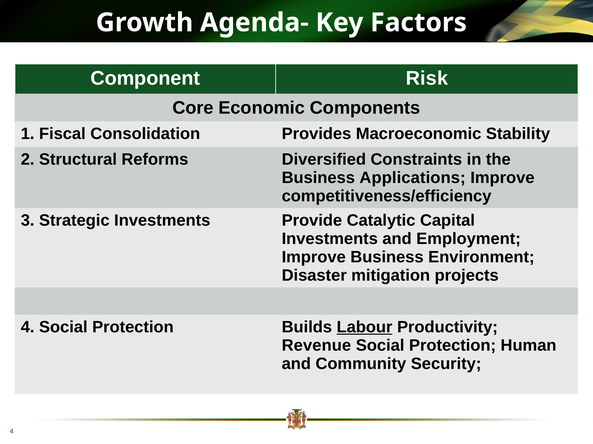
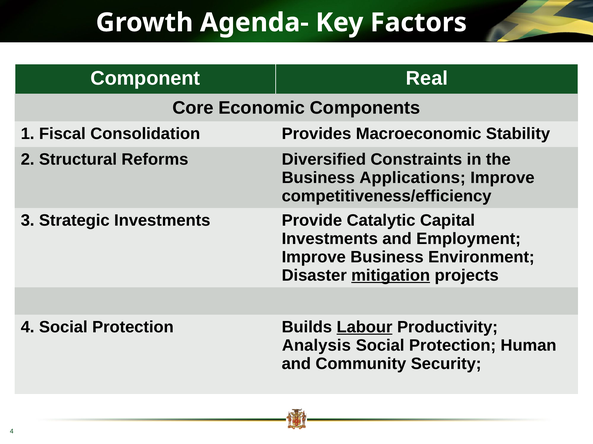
Risk: Risk -> Real
mitigation underline: none -> present
Revenue: Revenue -> Analysis
